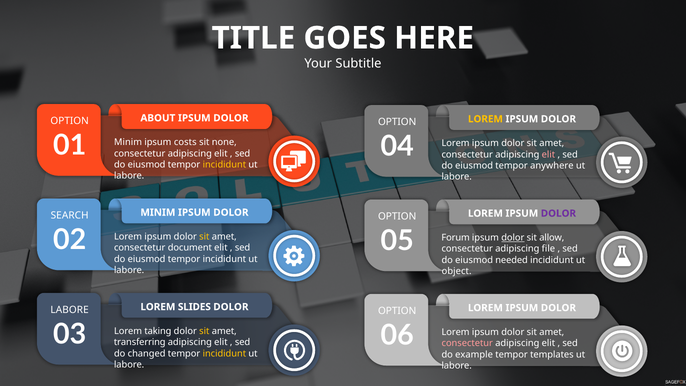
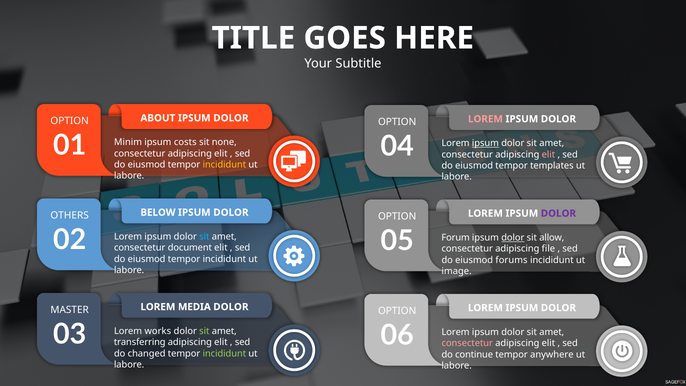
LOREM at (485, 119) colour: yellow -> pink
ipsum at (485, 143) underline: none -> present
anywhere: anywhere -> templates
MINIM at (158, 212): MINIM -> BELOW
SEARCH: SEARCH -> OTHERS
sit at (204, 237) colour: yellow -> light blue
needed: needed -> forums
object: object -> image
SLIDES: SLIDES -> MEDIA
LABORE at (70, 310): LABORE -> MASTER
taking: taking -> works
sit at (204, 331) colour: yellow -> light green
incididunt at (224, 353) colour: yellow -> light green
example: example -> continue
templates: templates -> anywhere
